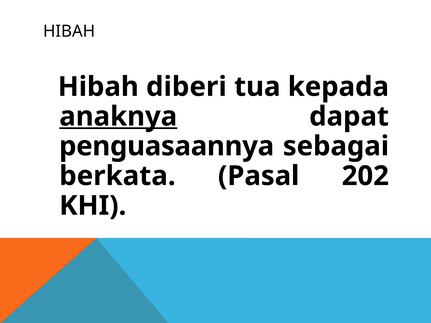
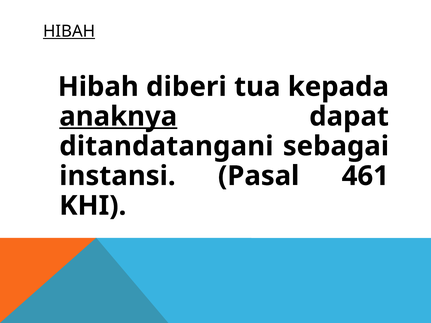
HIBAH at (69, 31) underline: none -> present
penguasaannya: penguasaannya -> ditandatangani
berkata: berkata -> instansi
202: 202 -> 461
